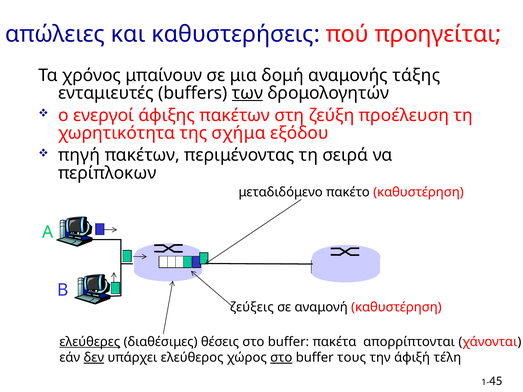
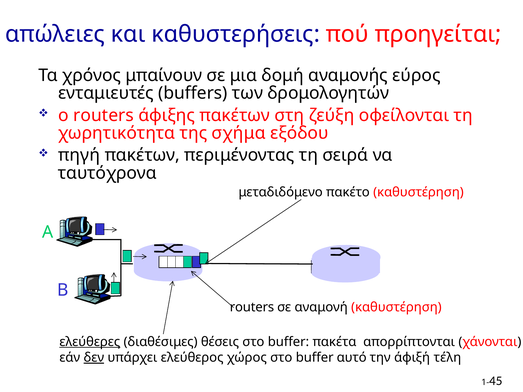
τάξης: τάξης -> εύρος
των underline: present -> none
ο ενεργοί: ενεργοί -> routers
προέλευση: προέλευση -> οφείλονται
περίπλοκων: περίπλοκων -> ταυτόχρονα
ζεύξεις at (252, 308): ζεύξεις -> routers
στο at (281, 358) underline: present -> none
τους: τους -> αυτό
